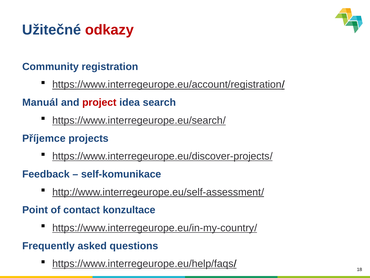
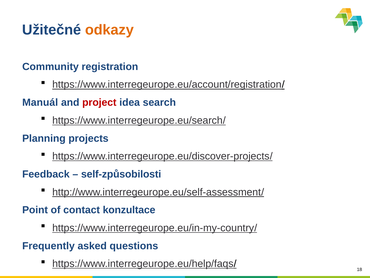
odkazy colour: red -> orange
Příjemce: Příjemce -> Planning
self-komunikace: self-komunikace -> self-způsobilosti
